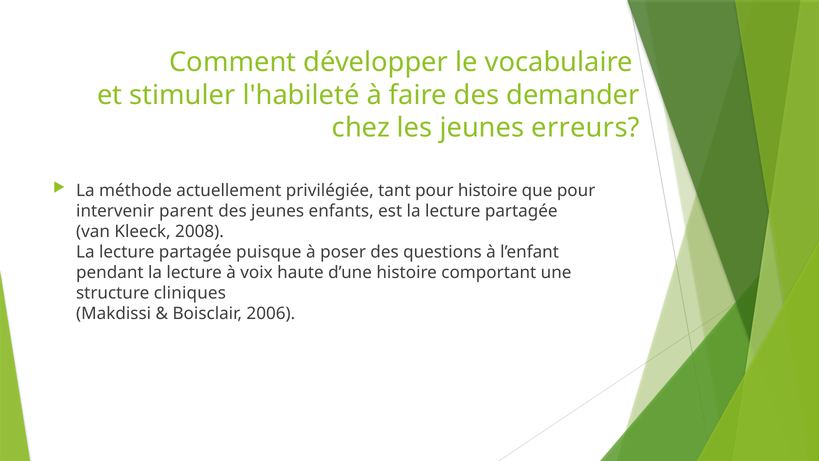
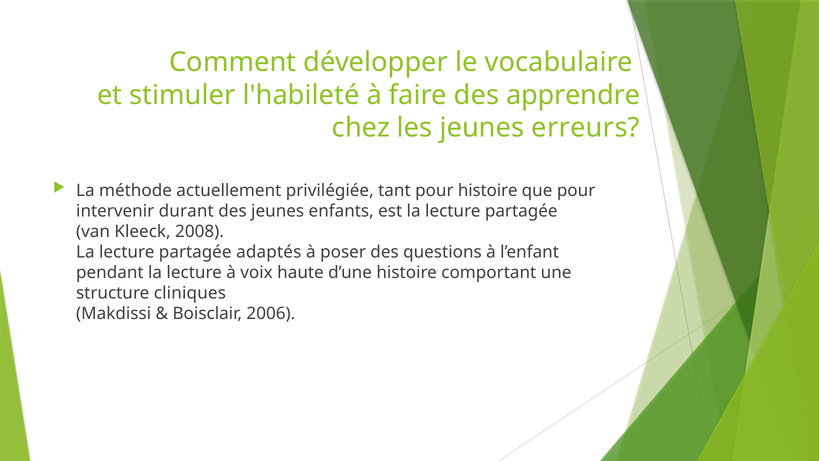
demander: demander -> apprendre
parent: parent -> durant
puisque: puisque -> adaptés
